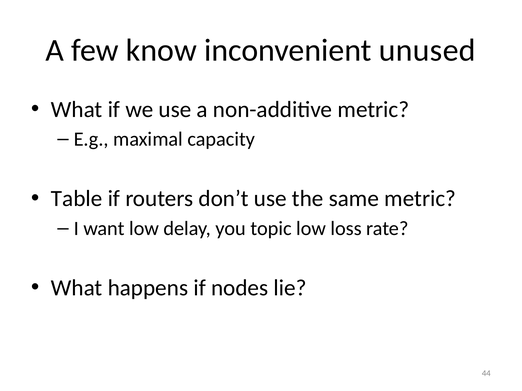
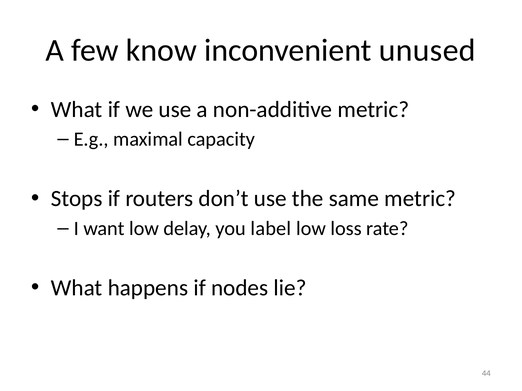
Table: Table -> Stops
topic: topic -> label
